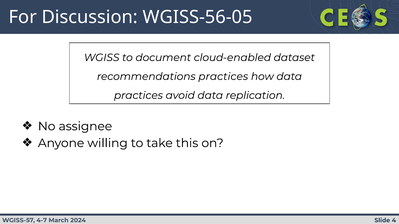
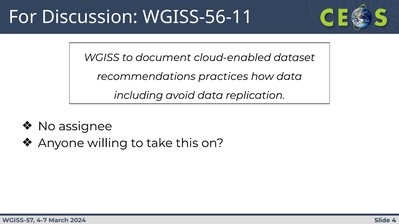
WGISS-56-05: WGISS-56-05 -> WGISS-56-11
practices at (138, 96): practices -> including
